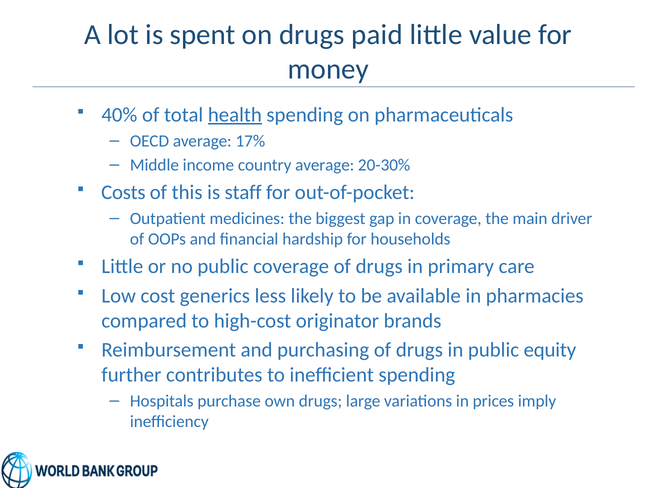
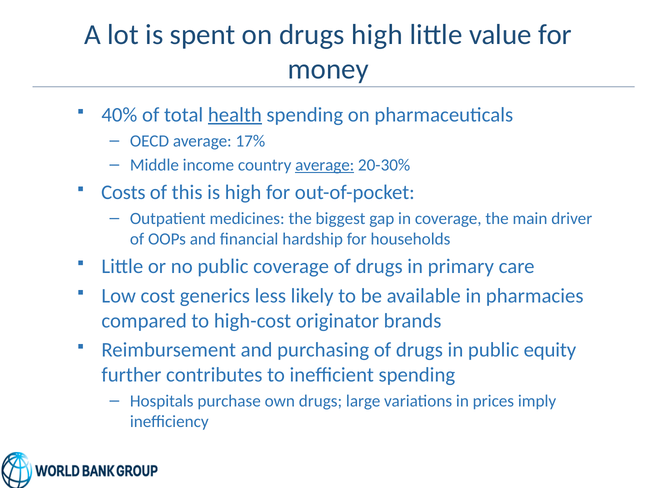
drugs paid: paid -> high
average at (325, 165) underline: none -> present
is staff: staff -> high
